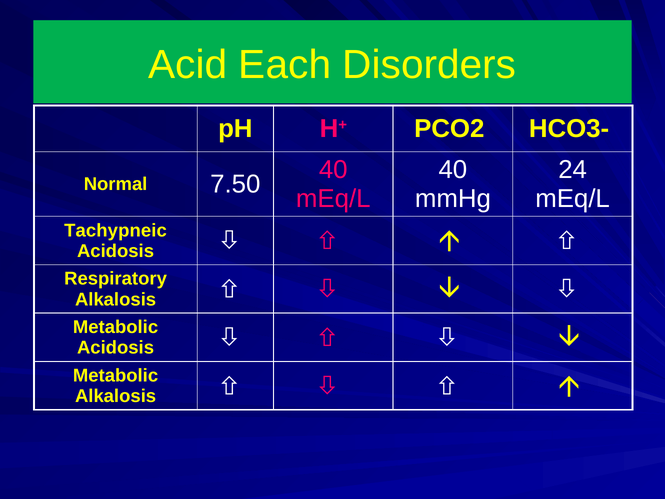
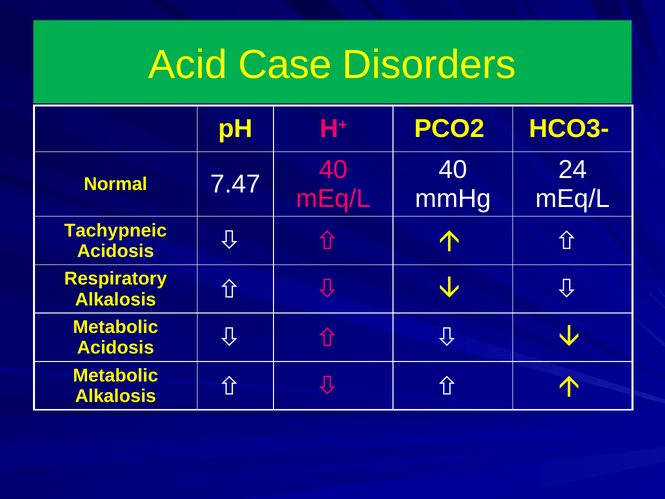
Each: Each -> Case
7.50: 7.50 -> 7.47
